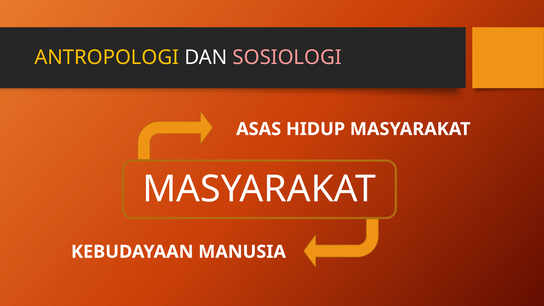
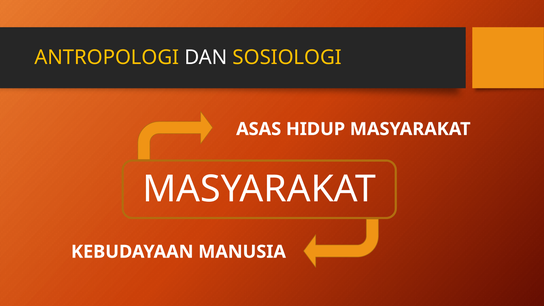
SOSIOLOGI colour: pink -> yellow
